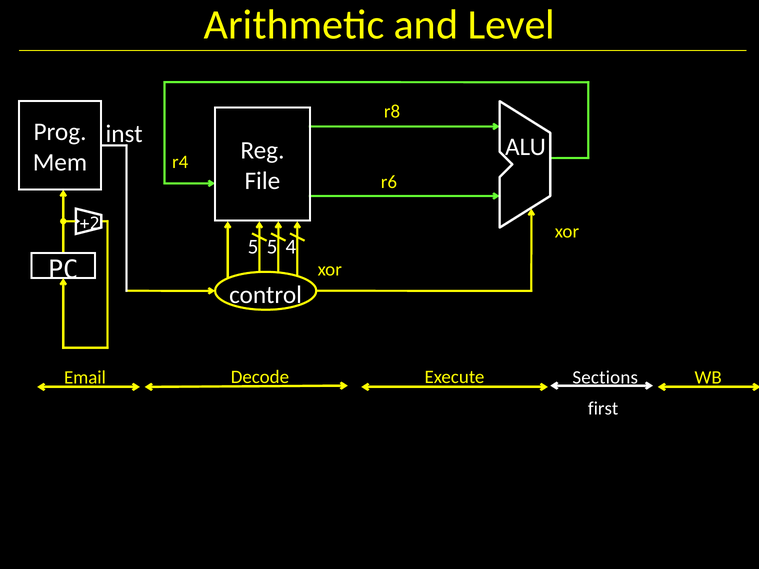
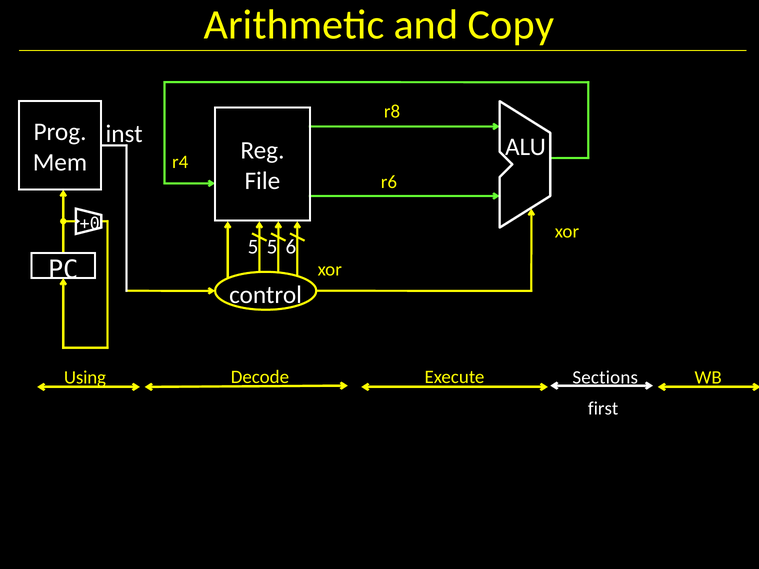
Level: Level -> Copy
+2: +2 -> +0
4: 4 -> 6
Email: Email -> Using
